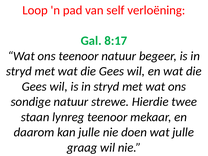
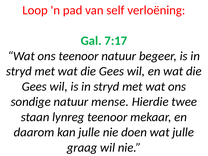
8:17: 8:17 -> 7:17
strewe: strewe -> mense
